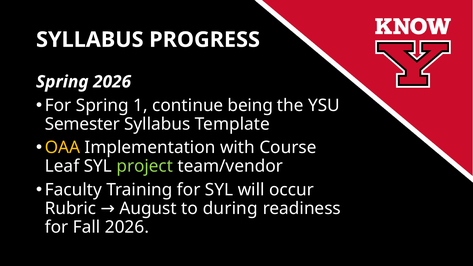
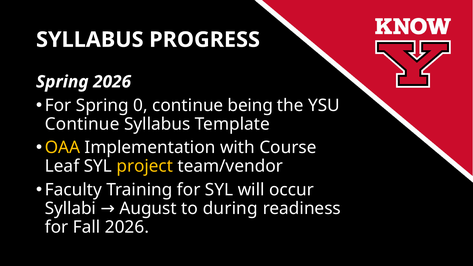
1: 1 -> 0
Semester at (82, 124): Semester -> Continue
project colour: light green -> yellow
Rubric: Rubric -> Syllabi
